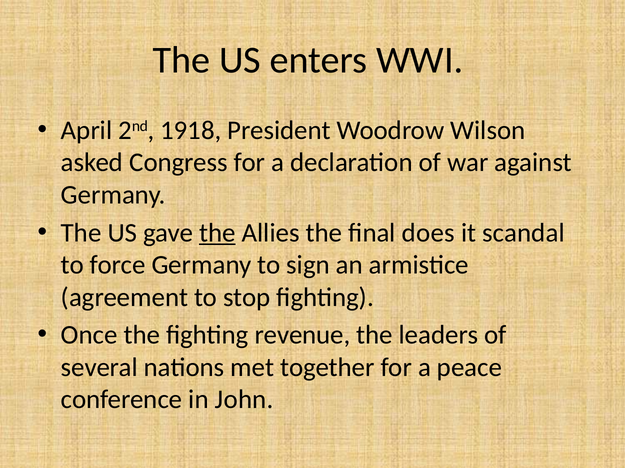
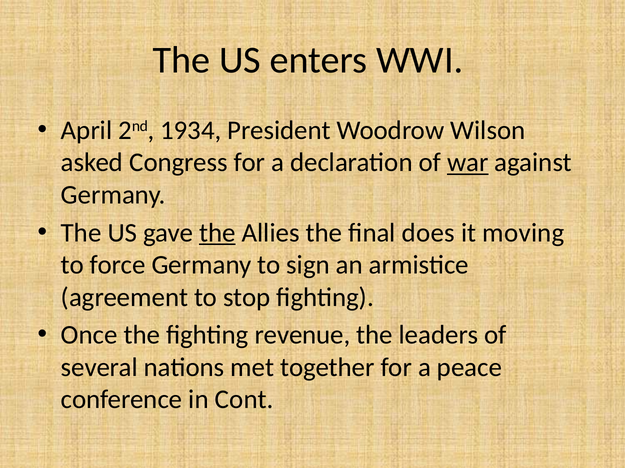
1918: 1918 -> 1934
war underline: none -> present
scandal: scandal -> moving
John: John -> Cont
